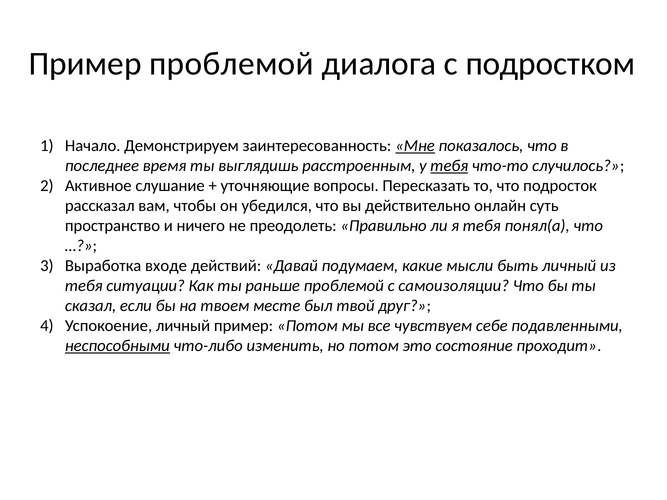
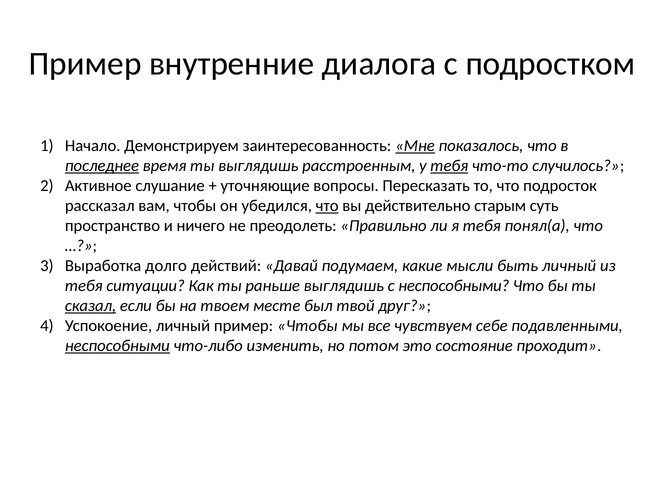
Пример проблемой: проблемой -> внутренние
последнее underline: none -> present
что at (327, 206) underline: none -> present
онлайн: онлайн -> старым
входе: входе -> долго
раньше проблемой: проблемой -> выглядишь
с самоизоляции: самоизоляции -> неспособными
сказал underline: none -> present
пример Потом: Потом -> Чтобы
